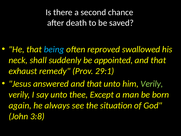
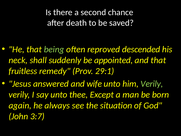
being colour: light blue -> light green
swallowed: swallowed -> descended
exhaust: exhaust -> fruitless
answered and that: that -> wife
3:8: 3:8 -> 3:7
